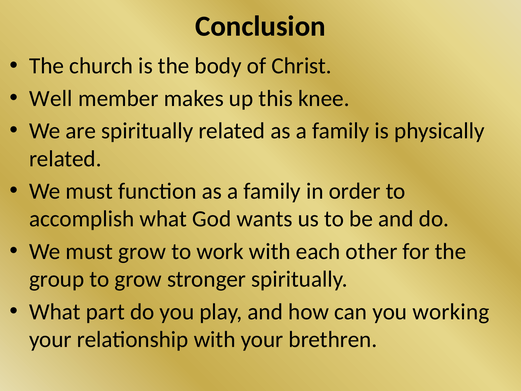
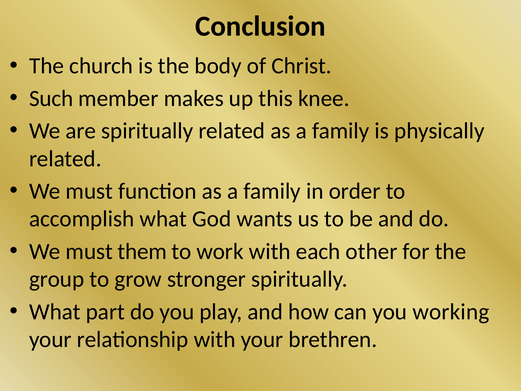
Well: Well -> Such
must grow: grow -> them
